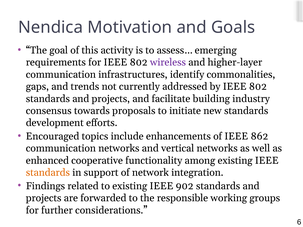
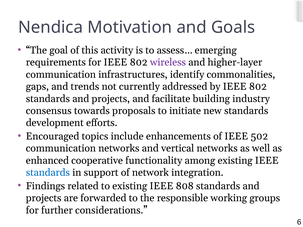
862: 862 -> 502
standards at (48, 173) colour: orange -> blue
902: 902 -> 808
